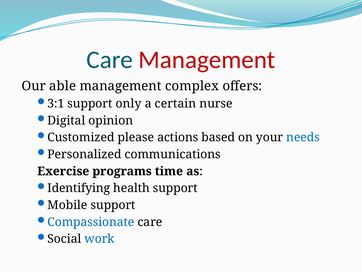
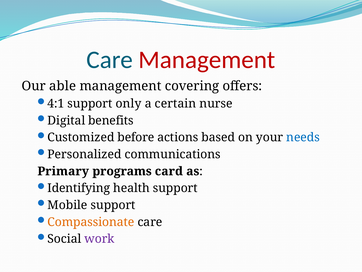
complex: complex -> covering
3:1: 3:1 -> 4:1
opinion: opinion -> benefits
please: please -> before
Exercise: Exercise -> Primary
time: time -> card
Compassionate colour: blue -> orange
work colour: blue -> purple
